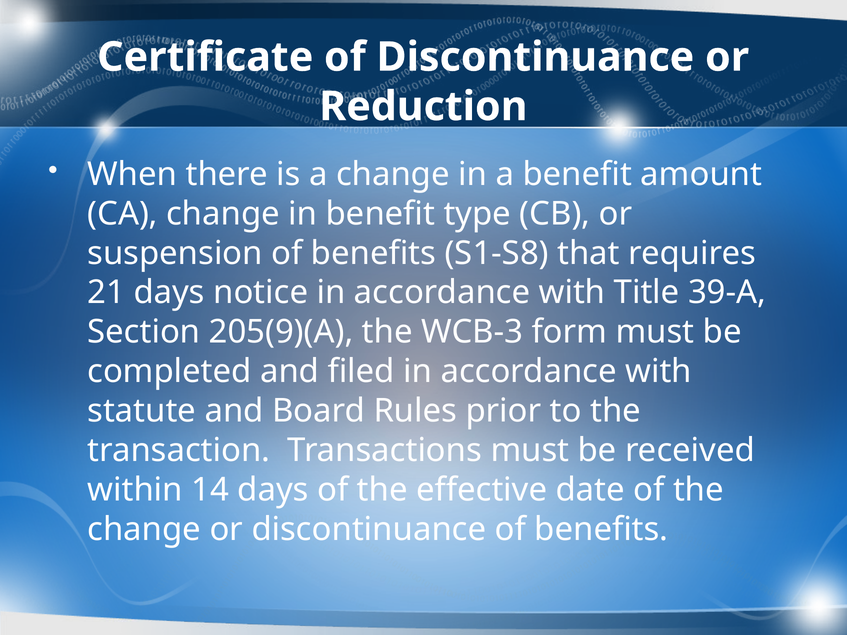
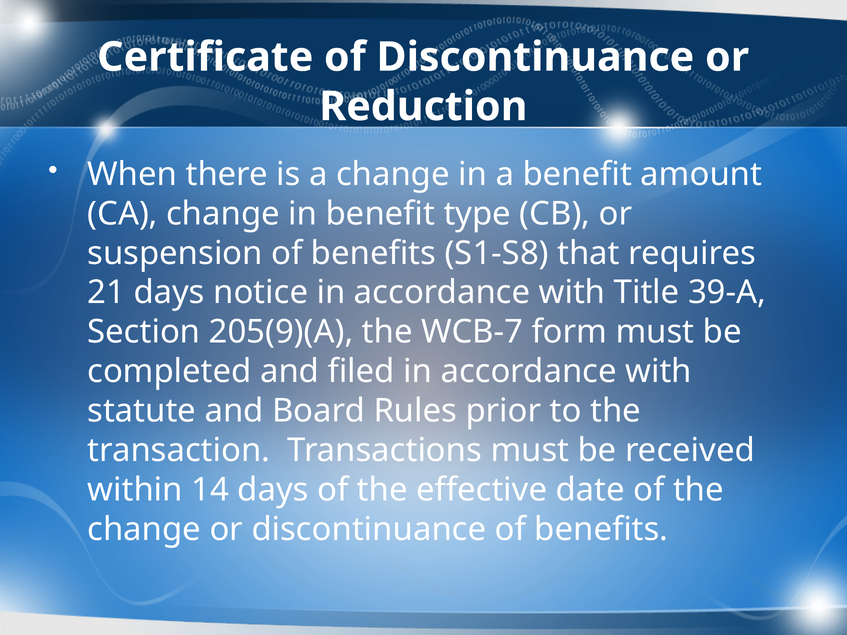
WCB-3: WCB-3 -> WCB-7
